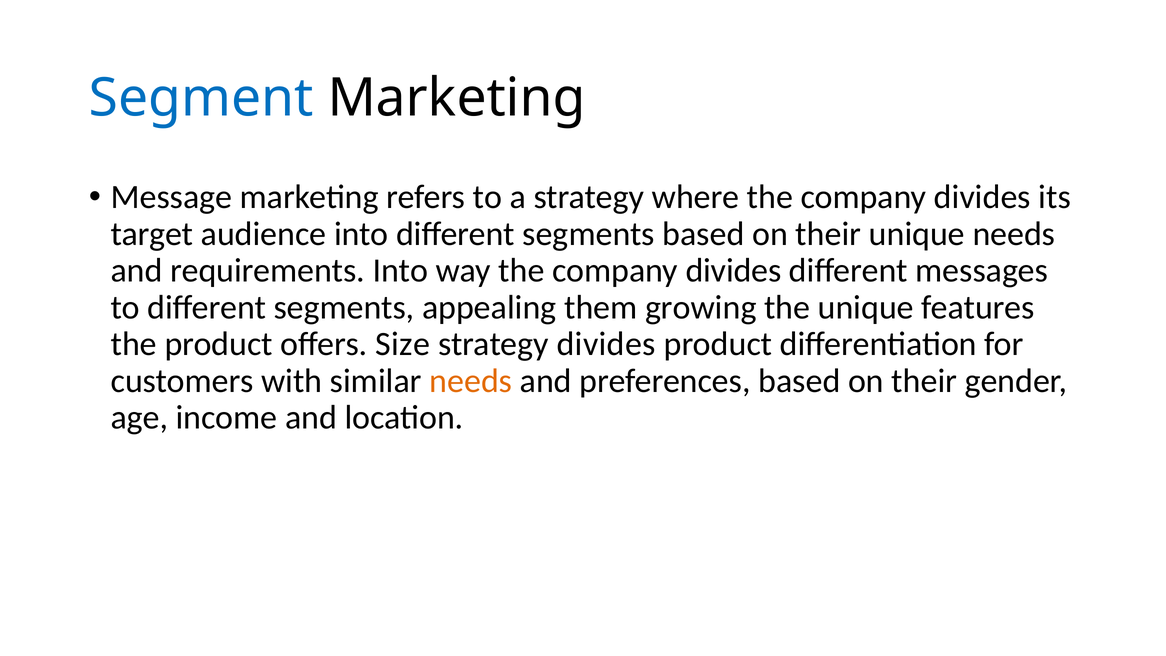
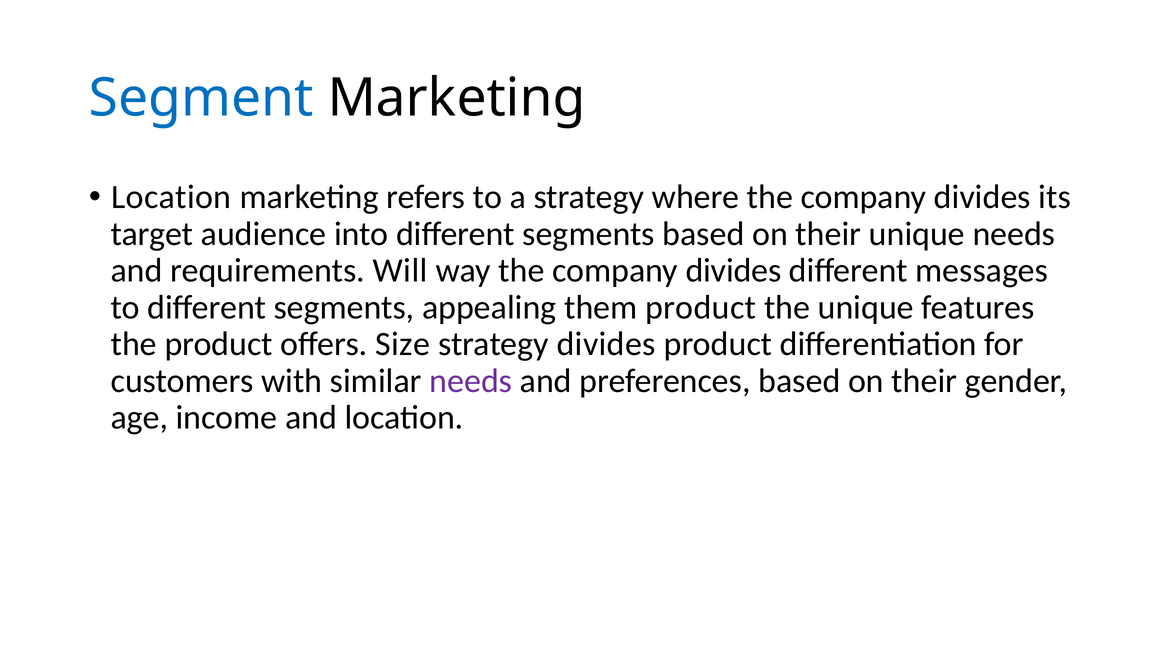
Message at (171, 197): Message -> Location
requirements Into: Into -> Will
them growing: growing -> product
needs at (471, 381) colour: orange -> purple
